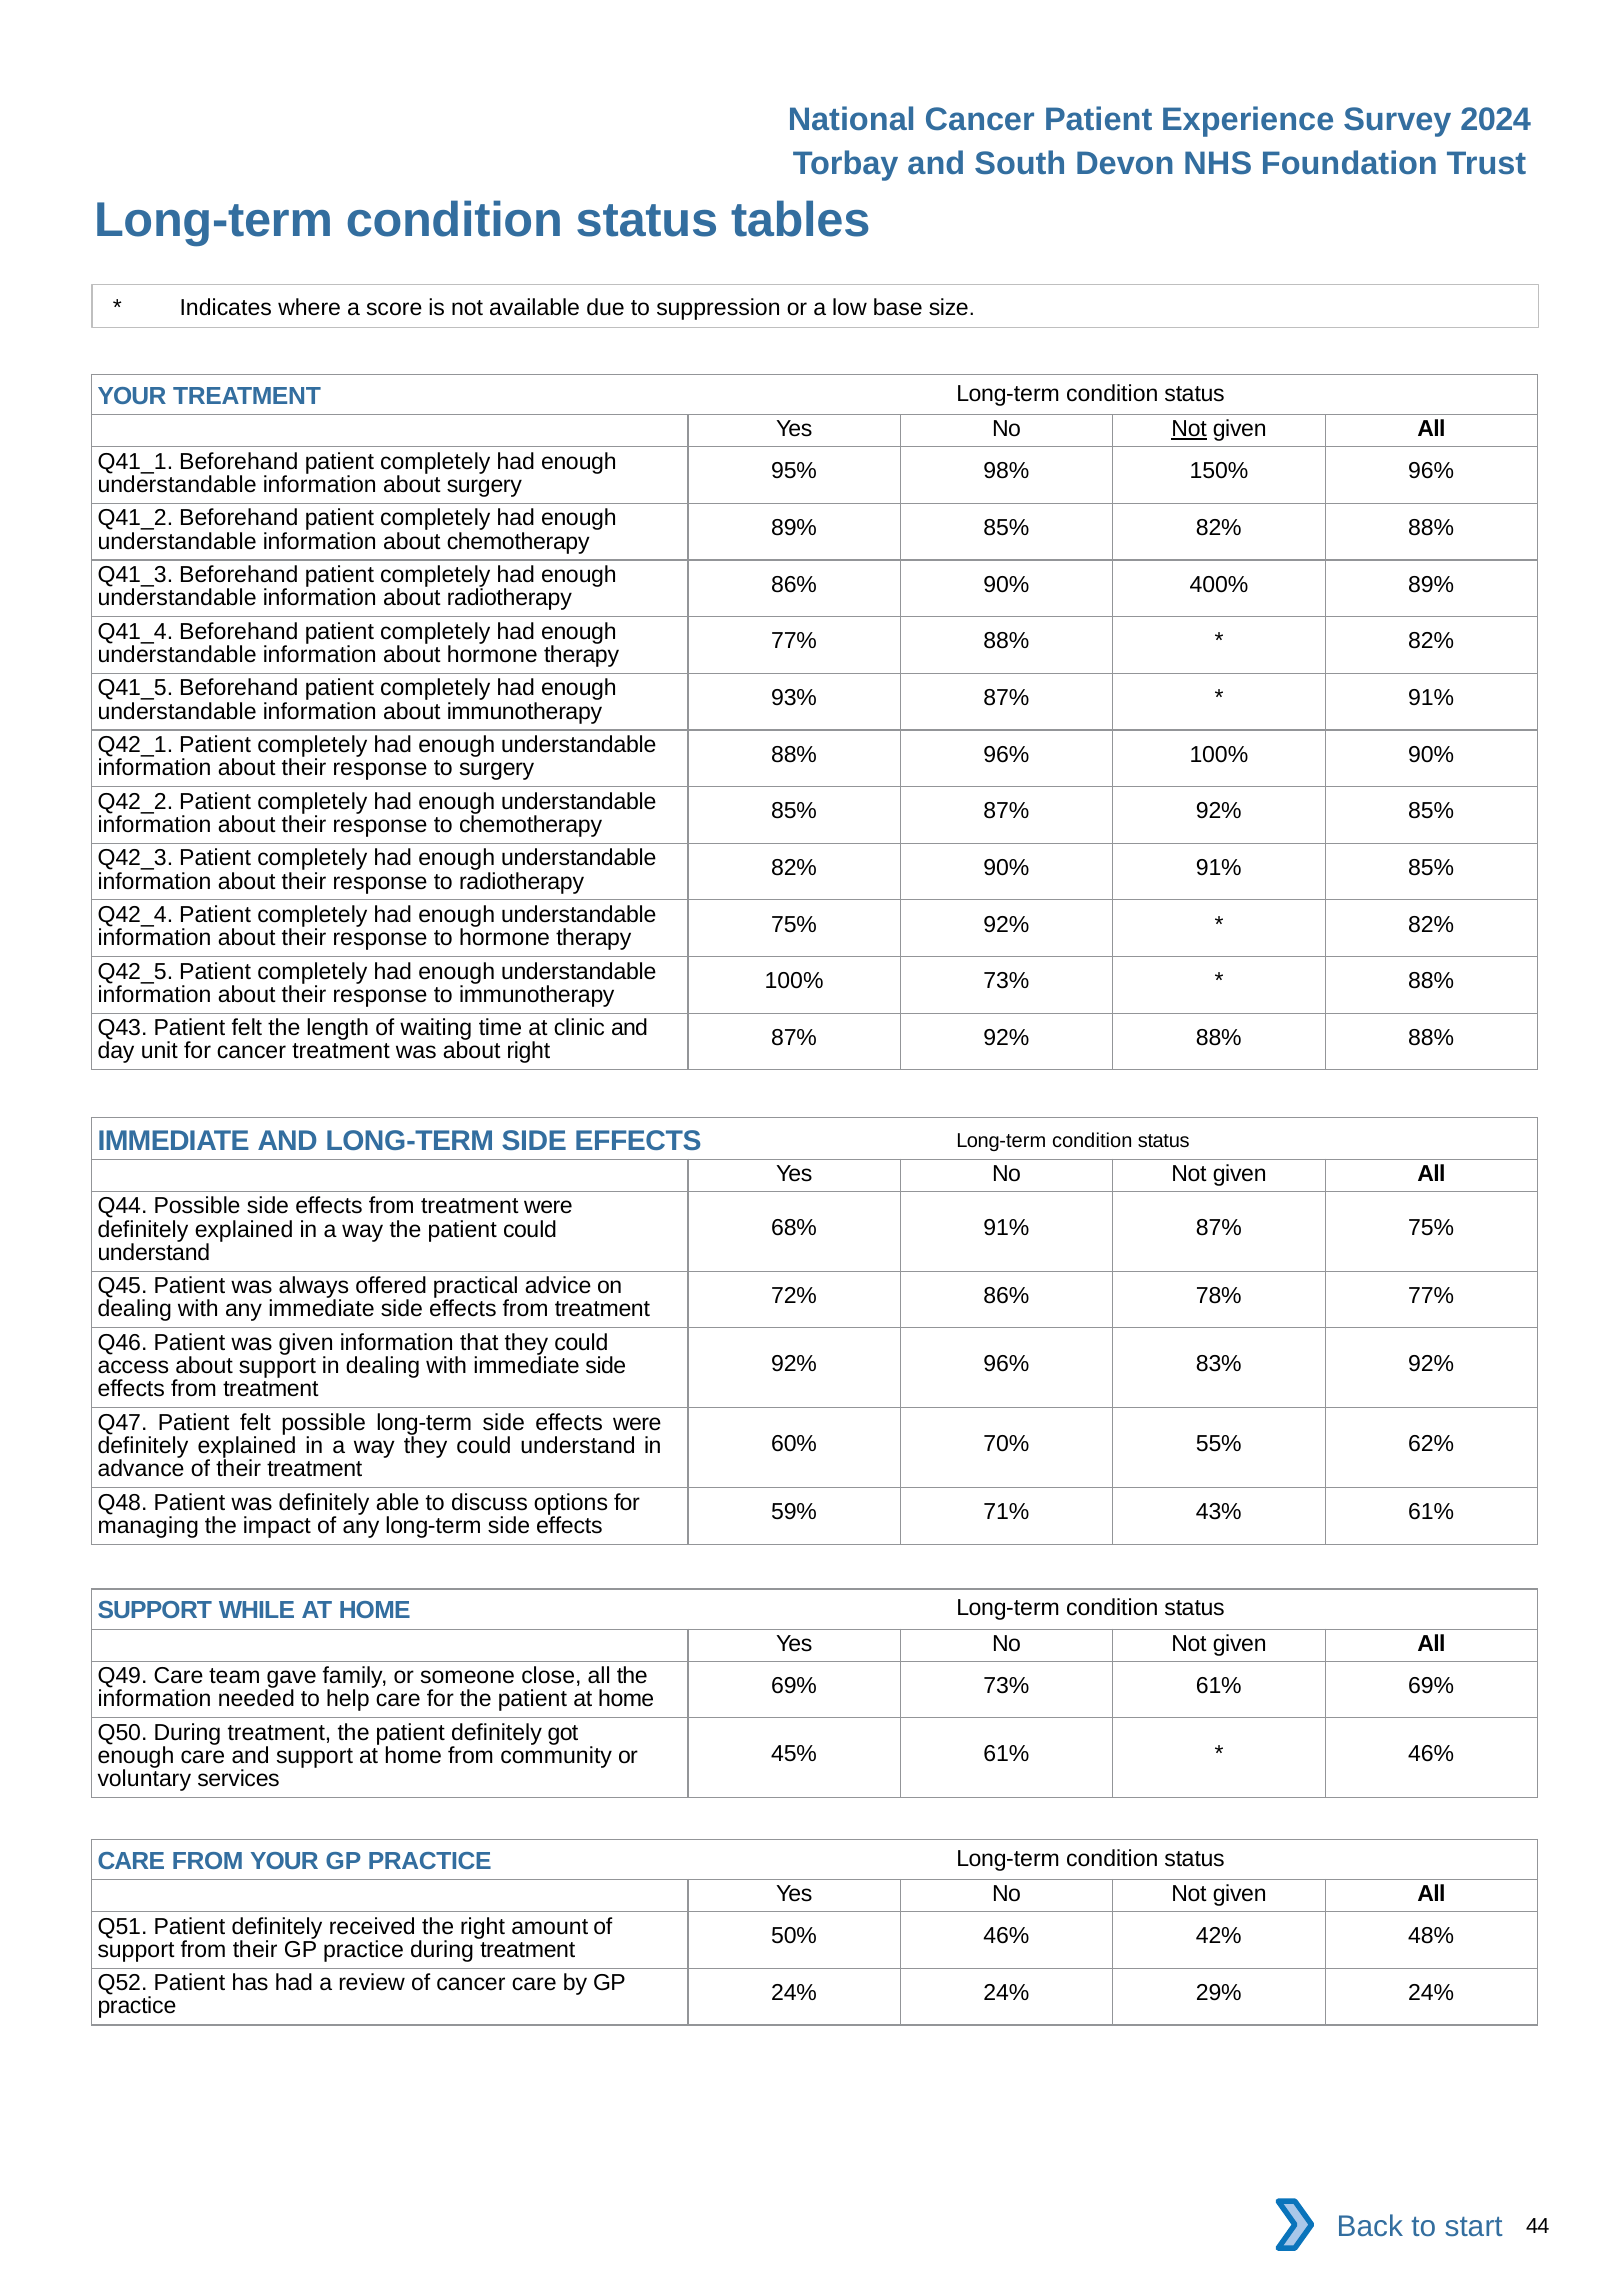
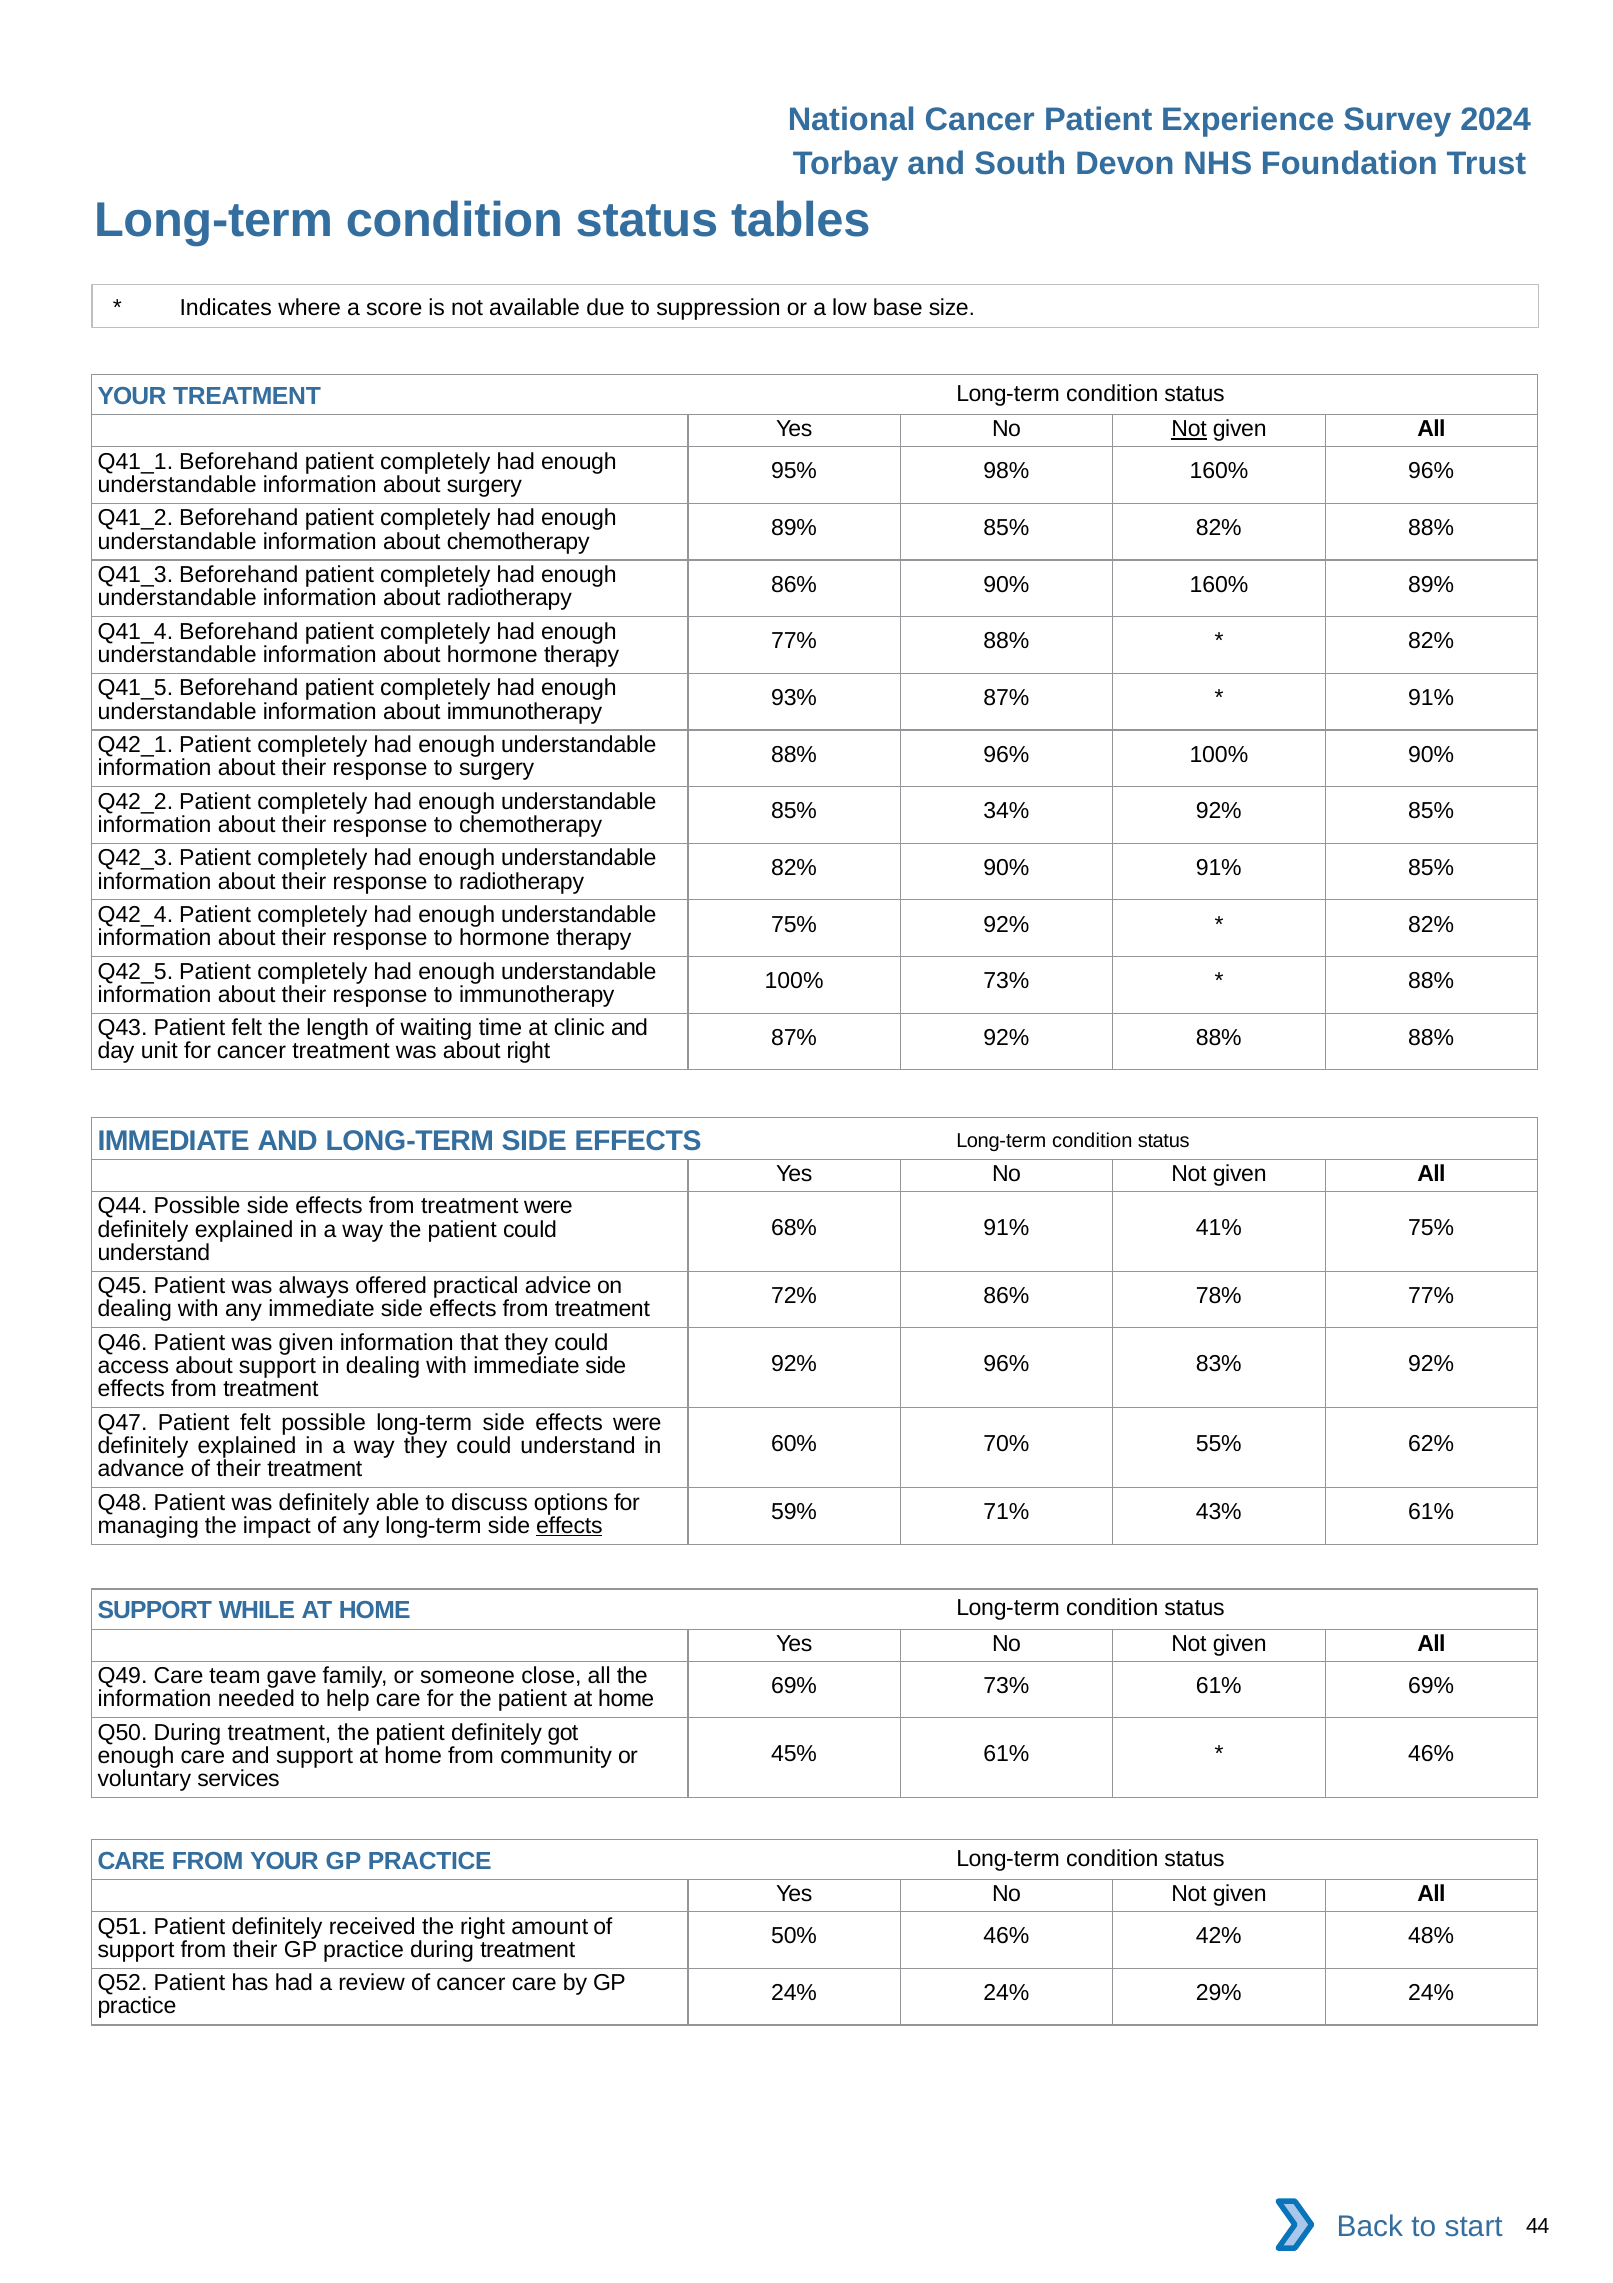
98% 150%: 150% -> 160%
90% 400%: 400% -> 160%
85% 87%: 87% -> 34%
91% 87%: 87% -> 41%
effects at (569, 1526) underline: none -> present
